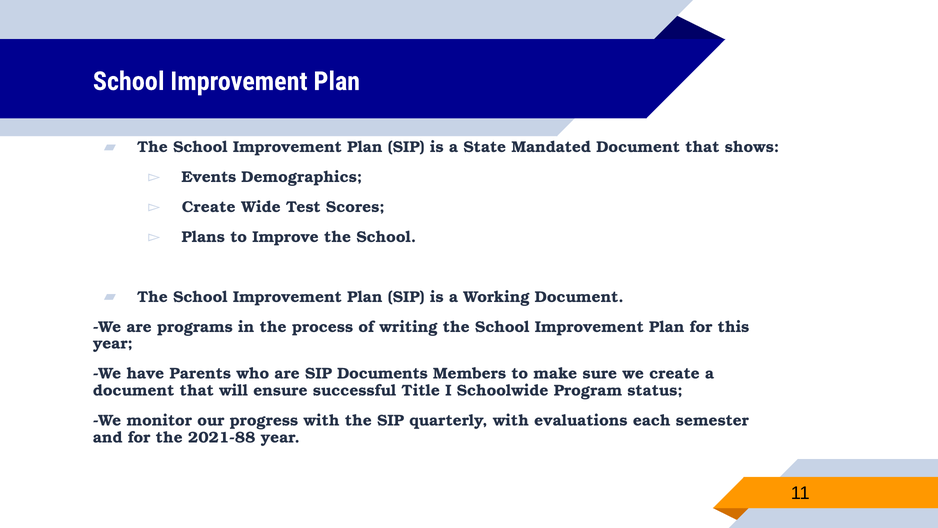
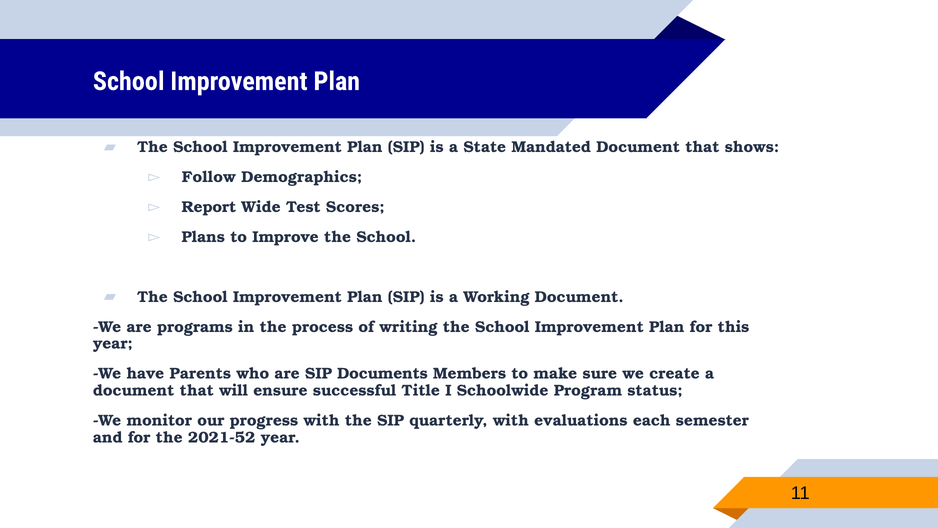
Events: Events -> Follow
Create at (209, 207): Create -> Report
2021-88: 2021-88 -> 2021-52
